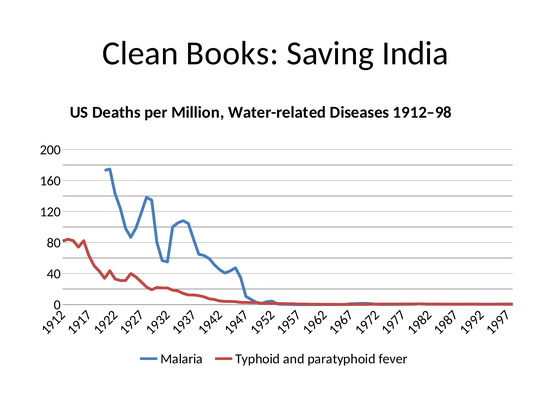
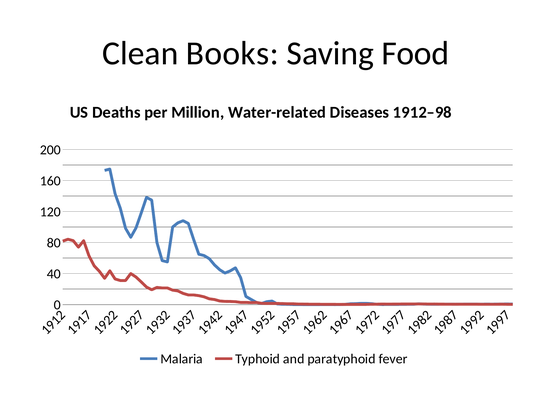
India: India -> Food
